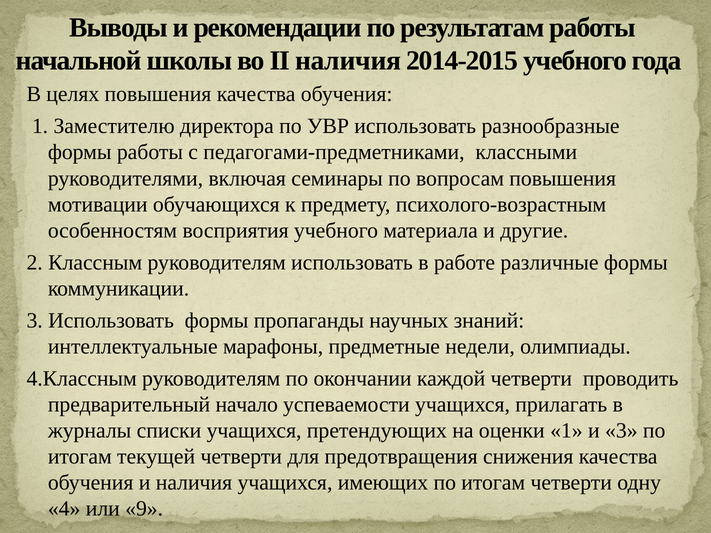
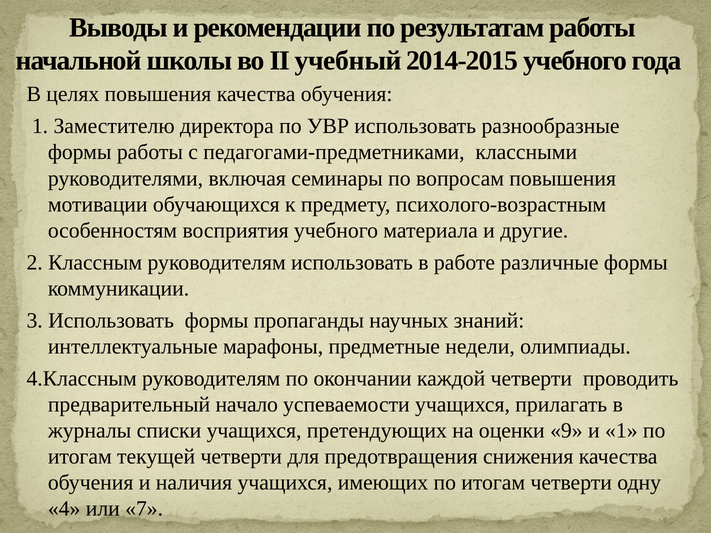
II наличия: наличия -> учебный
оценки 1: 1 -> 9
и 3: 3 -> 1
9: 9 -> 7
